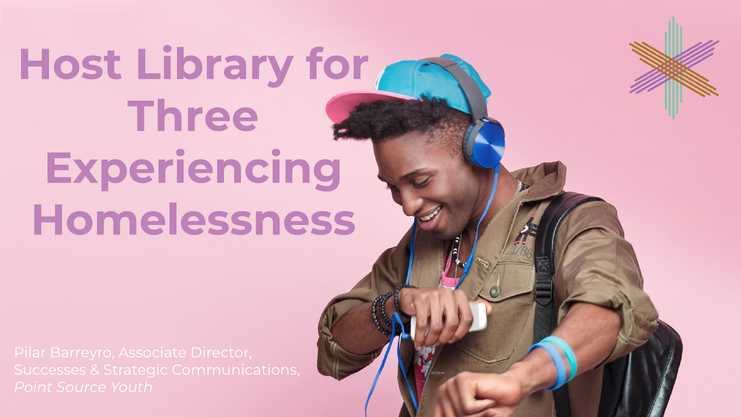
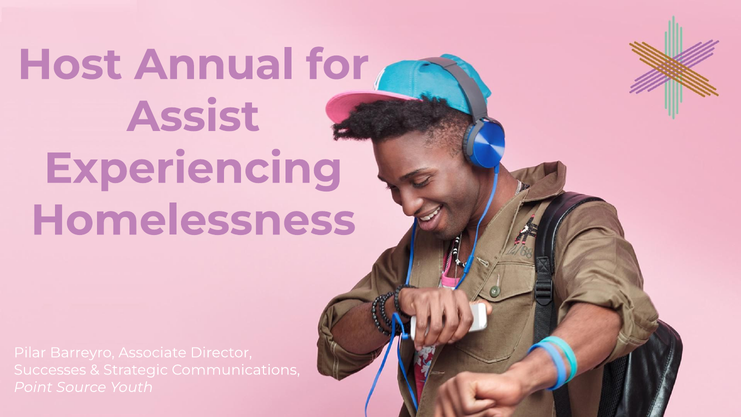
Library: Library -> Annual
Three: Three -> Assist
